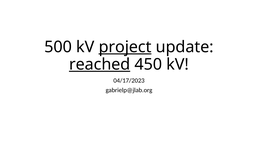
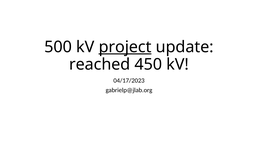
reached underline: present -> none
